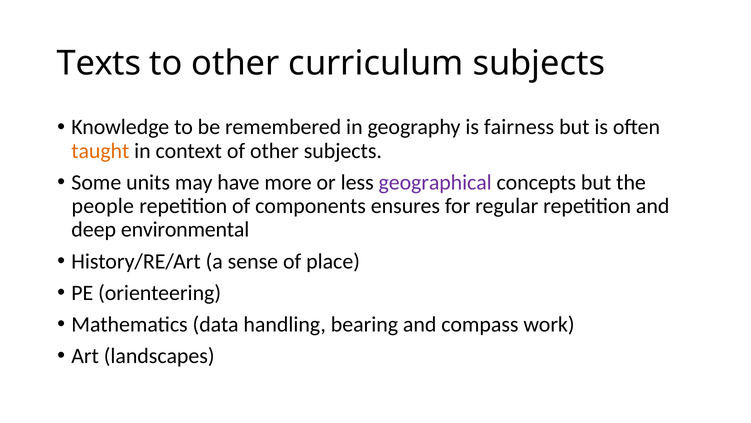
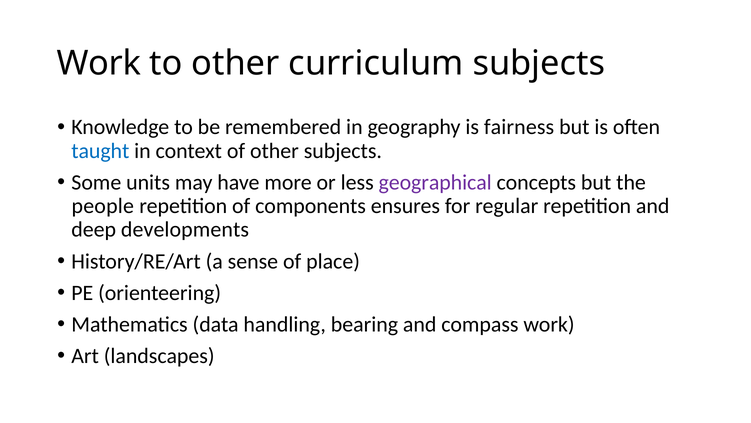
Texts at (99, 63): Texts -> Work
taught colour: orange -> blue
environmental: environmental -> developments
